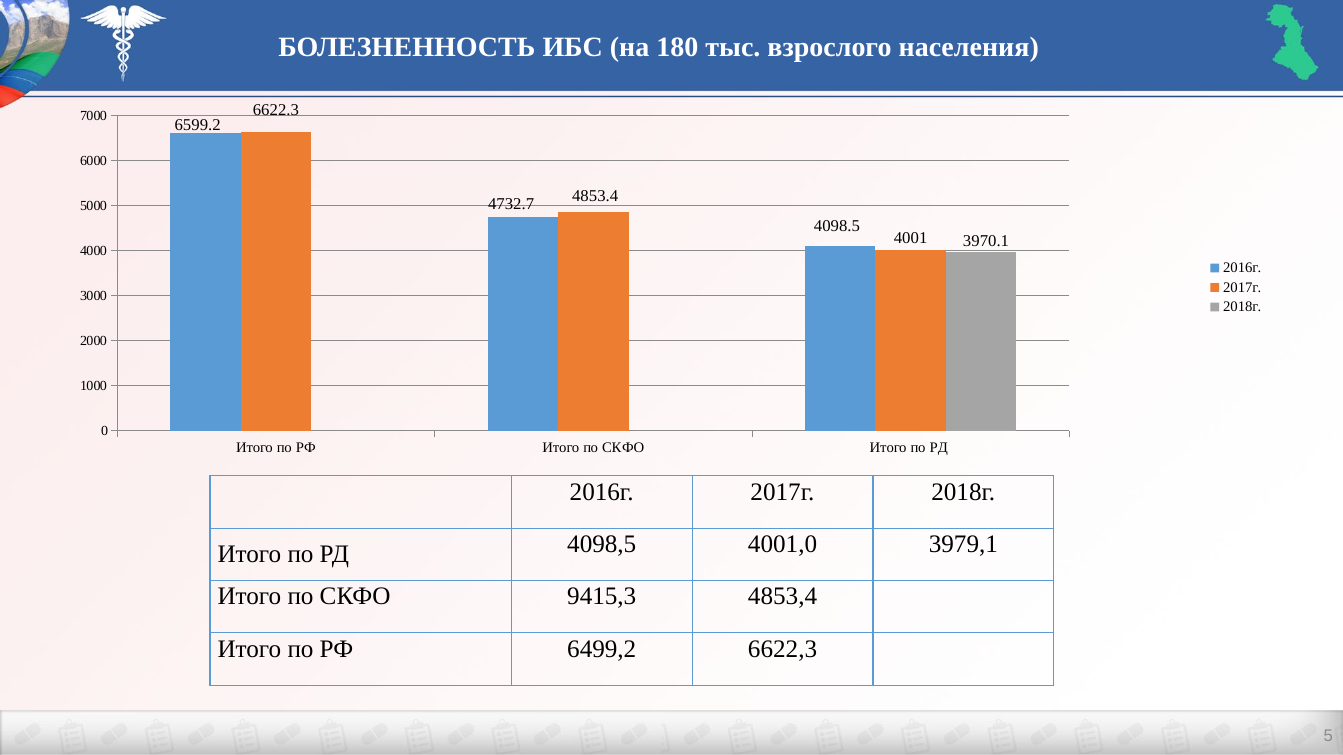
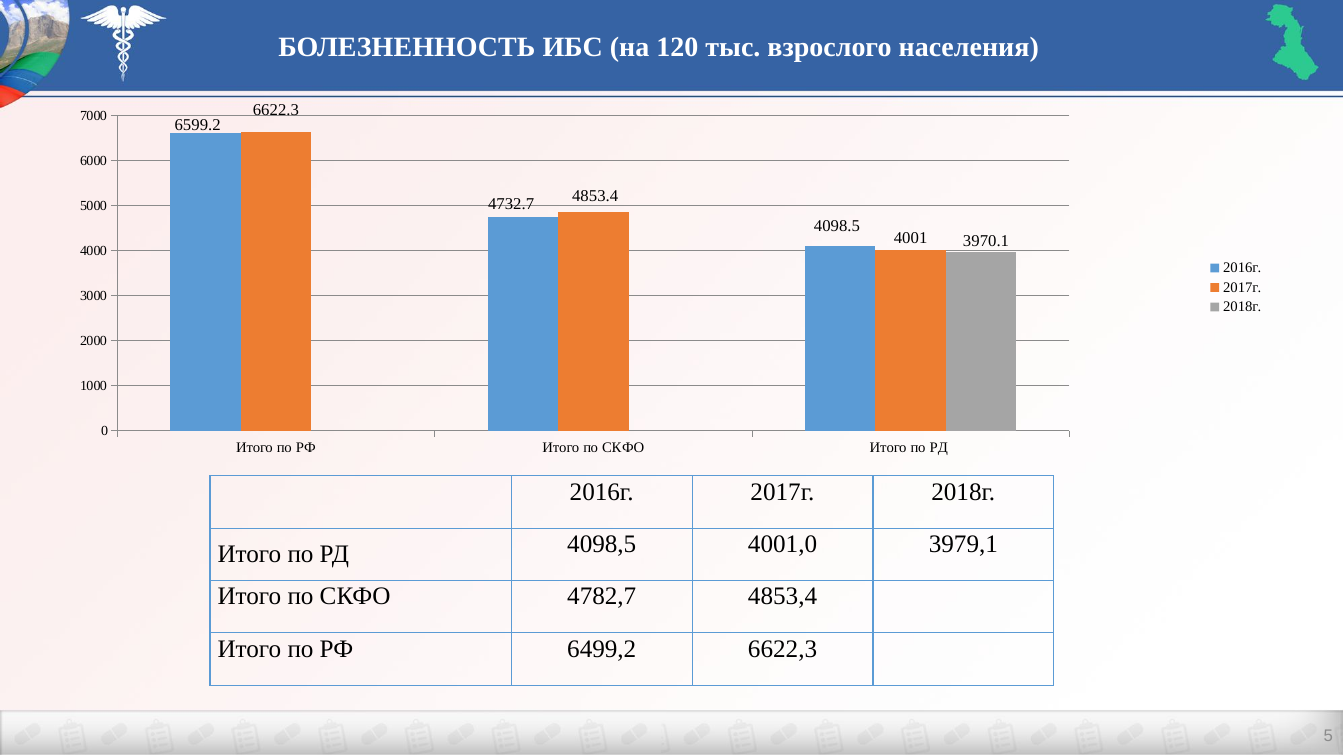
180: 180 -> 120
9415,3: 9415,3 -> 4782,7
